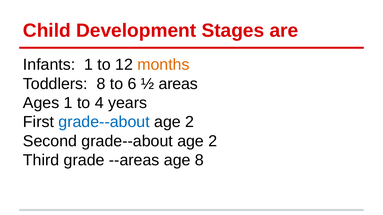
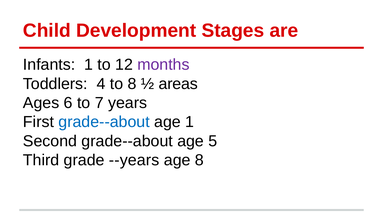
months colour: orange -> purple
Toddlers 8: 8 -> 4
to 6: 6 -> 8
Ages 1: 1 -> 6
4: 4 -> 7
2 at (190, 122): 2 -> 1
Second grade--about age 2: 2 -> 5
--areas: --areas -> --years
